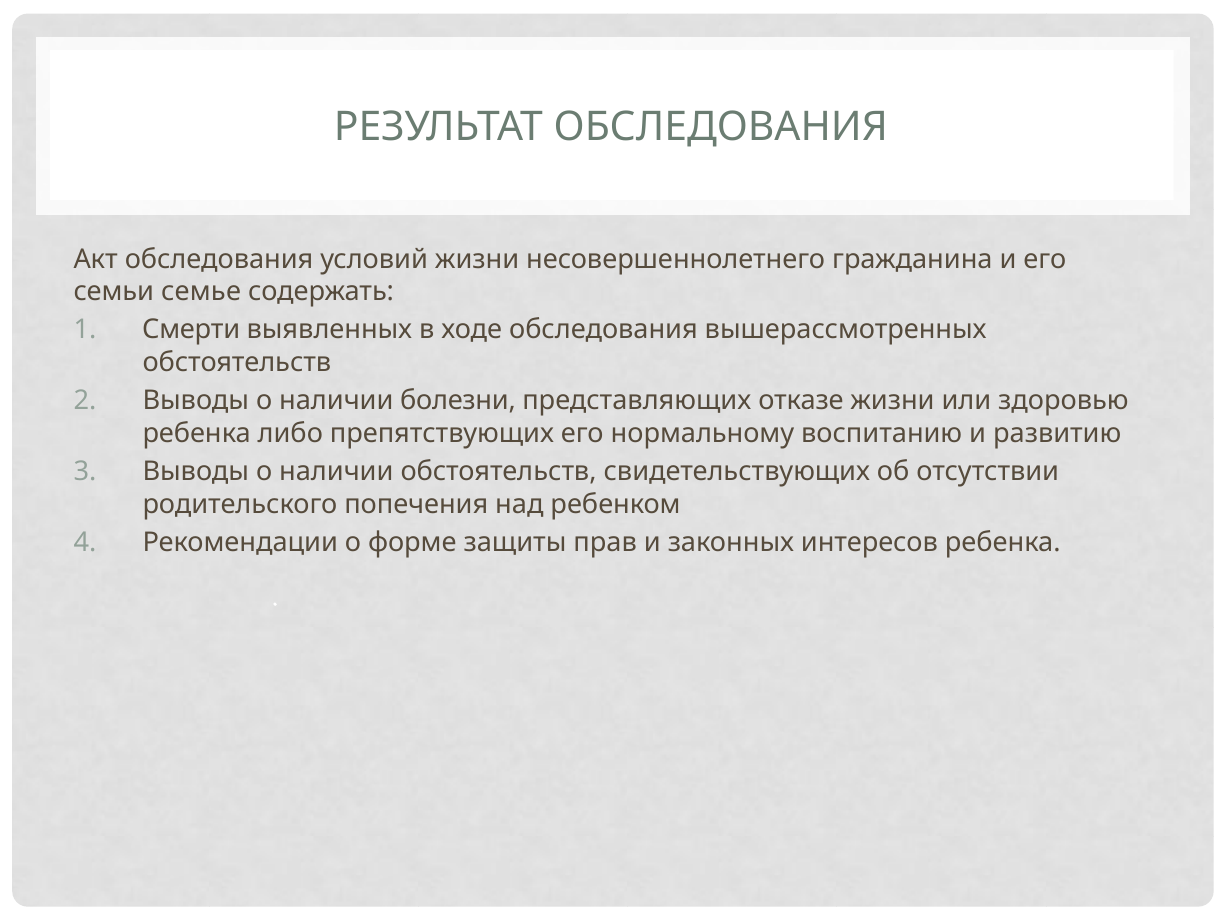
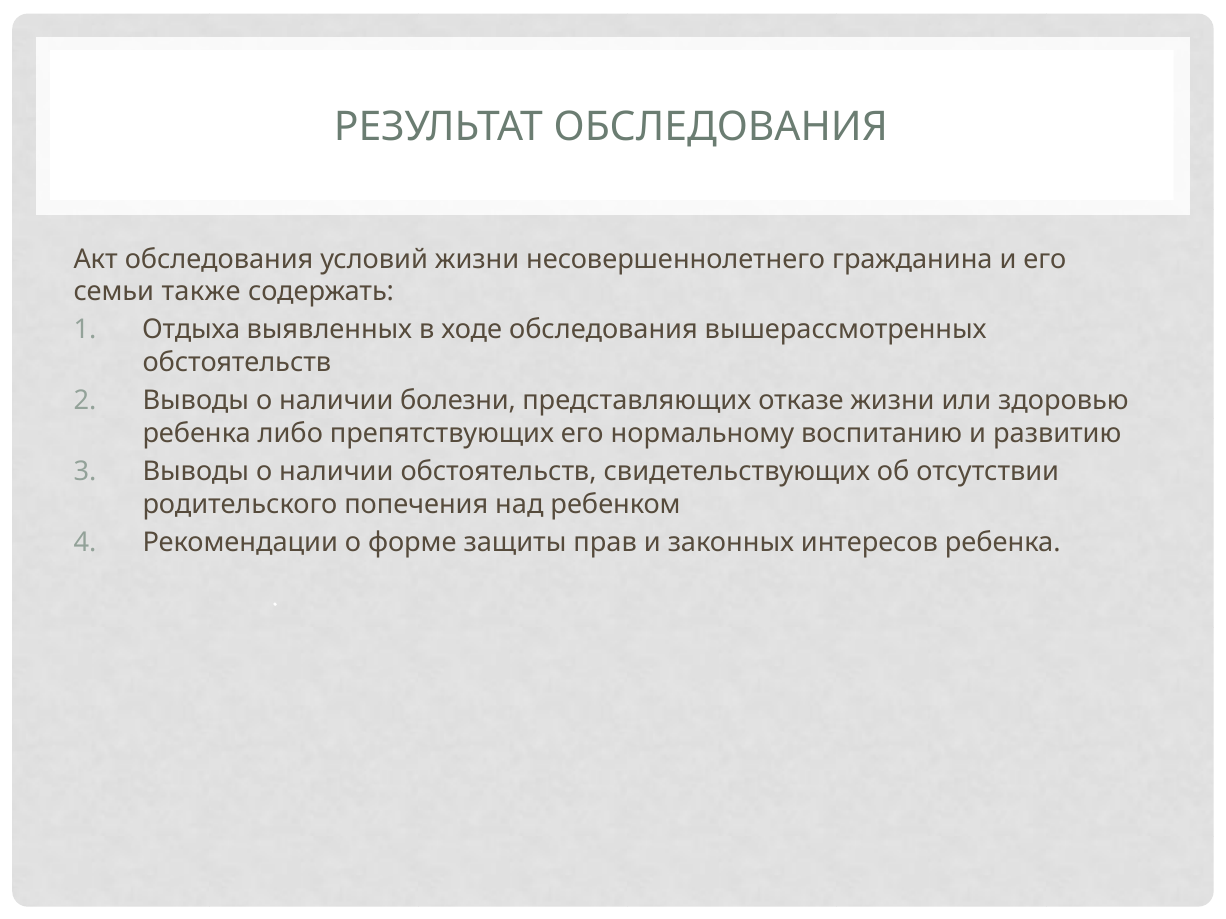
семье: семье -> также
Смерти: Смерти -> Отдыха
